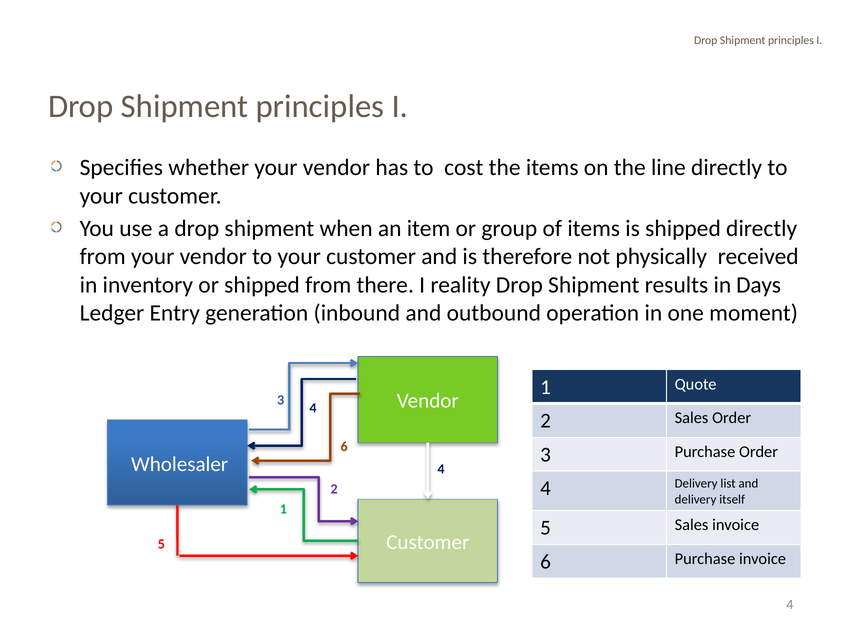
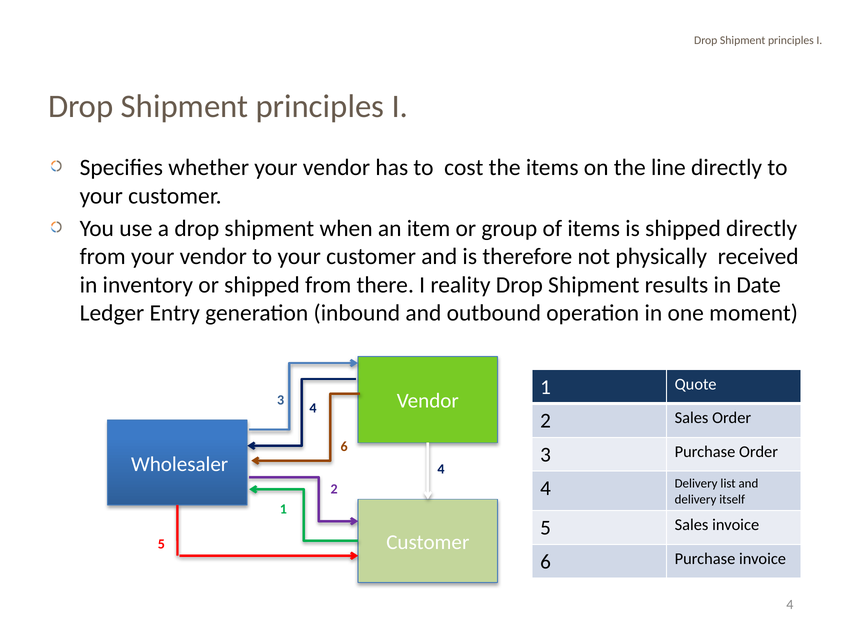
Days: Days -> Date
